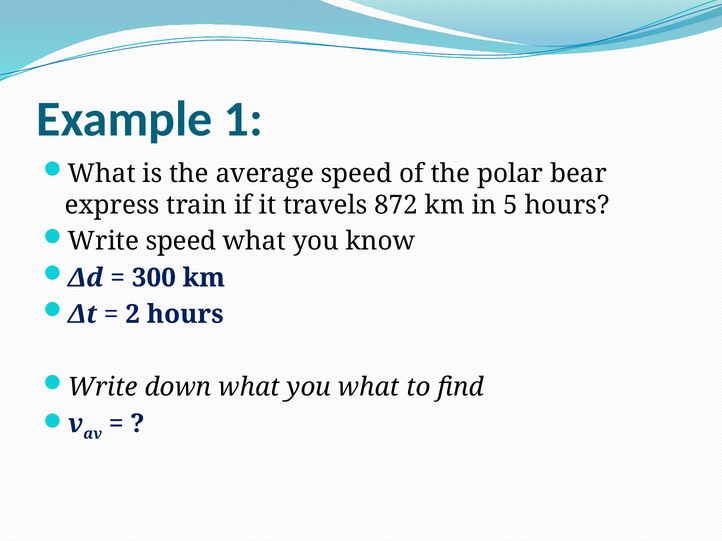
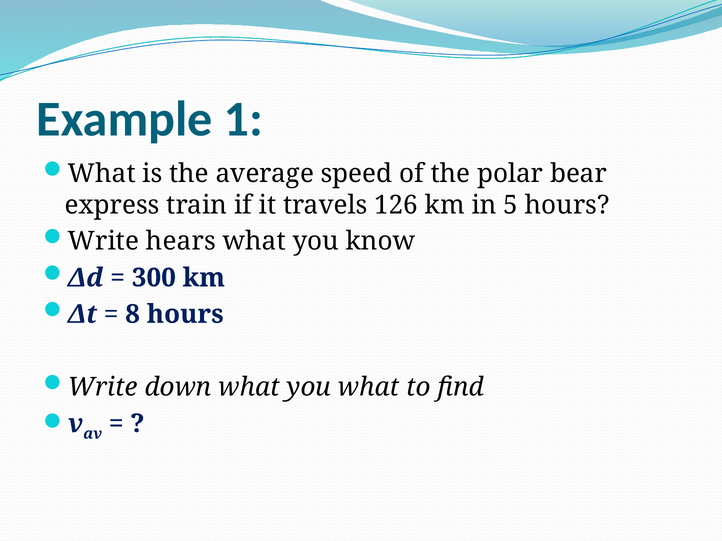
872: 872 -> 126
Write speed: speed -> hears
2: 2 -> 8
